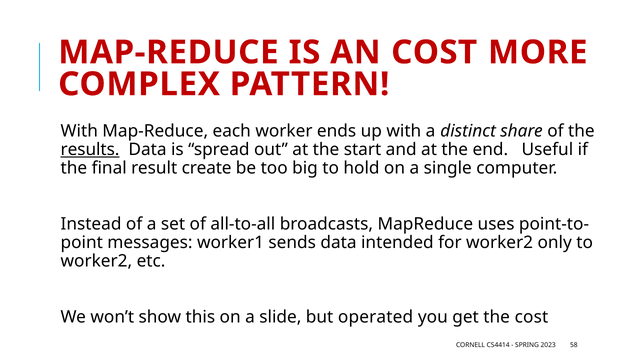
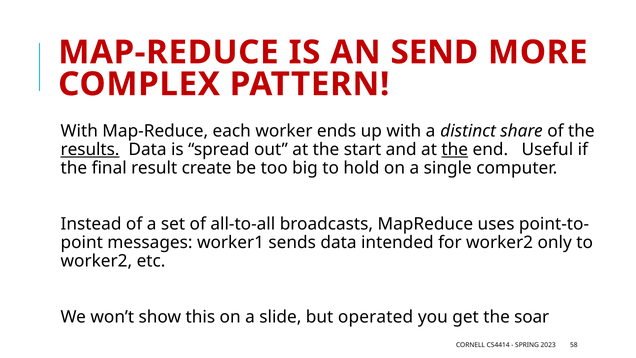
AN COST: COST -> SEND
the at (455, 149) underline: none -> present
the cost: cost -> soar
